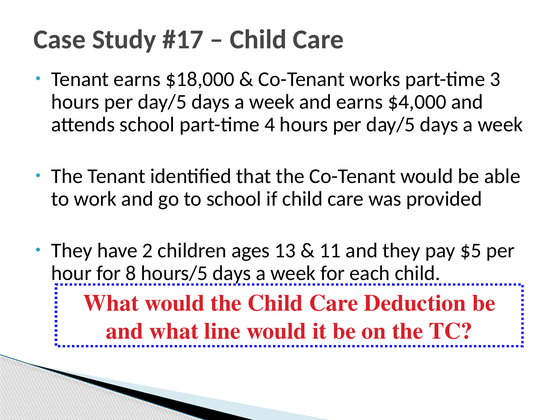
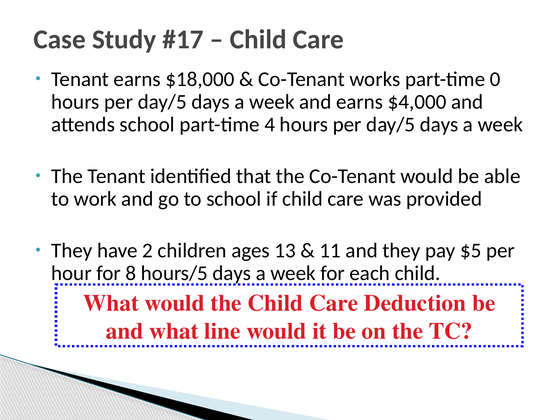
3: 3 -> 0
